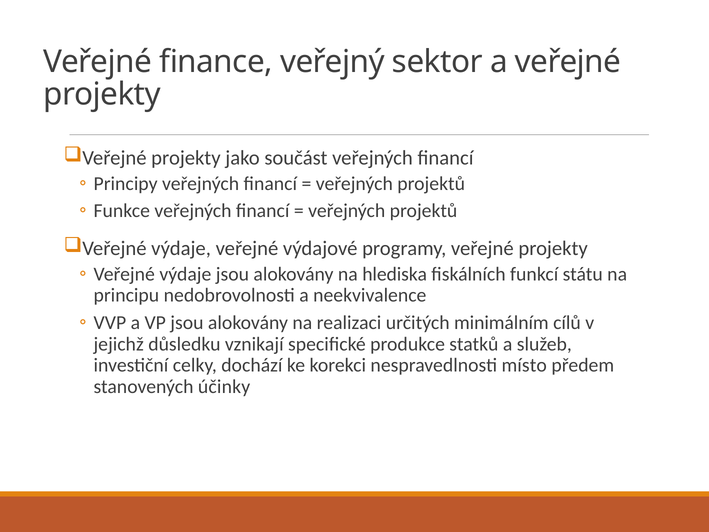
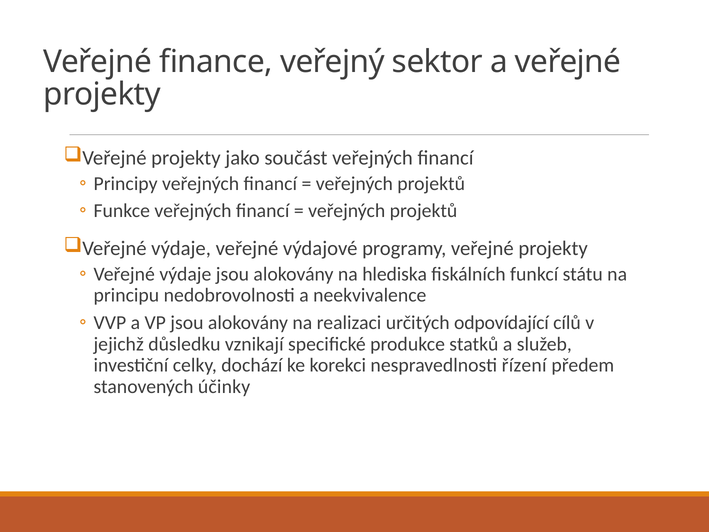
minimálním: minimálním -> odpovídající
místo: místo -> řízení
